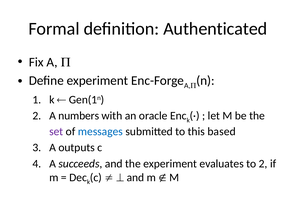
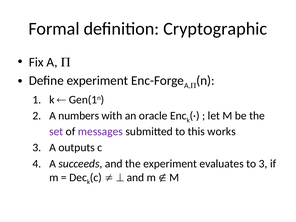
Authenticated: Authenticated -> Cryptographic
messages colour: blue -> purple
based: based -> works
to 2: 2 -> 3
